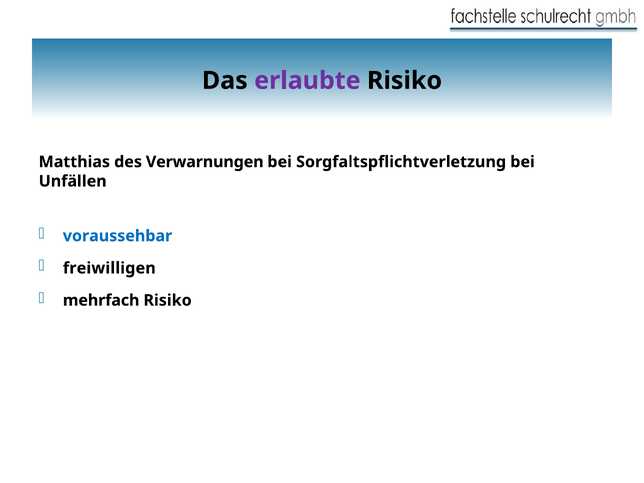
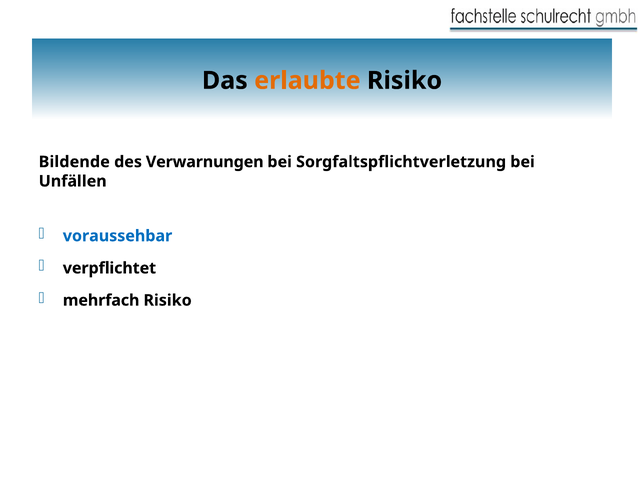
erlaubte colour: purple -> orange
Matthias: Matthias -> Bildende
freiwilligen: freiwilligen -> verpflichtet
